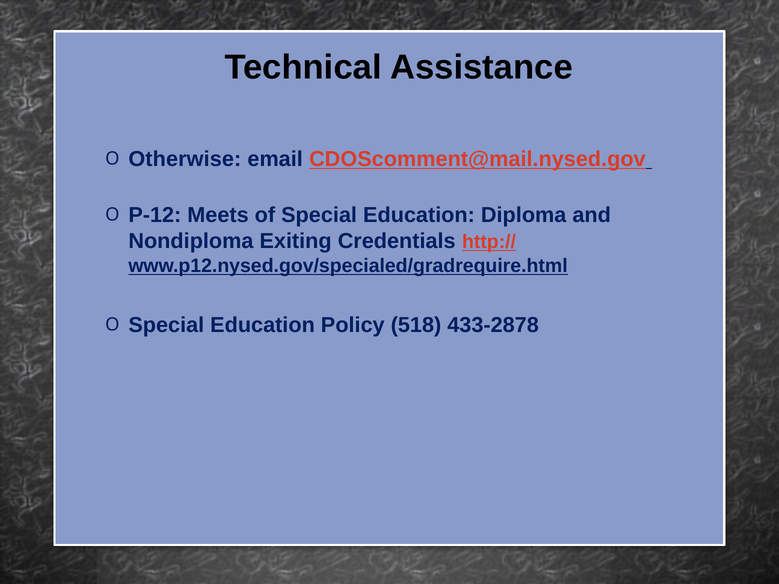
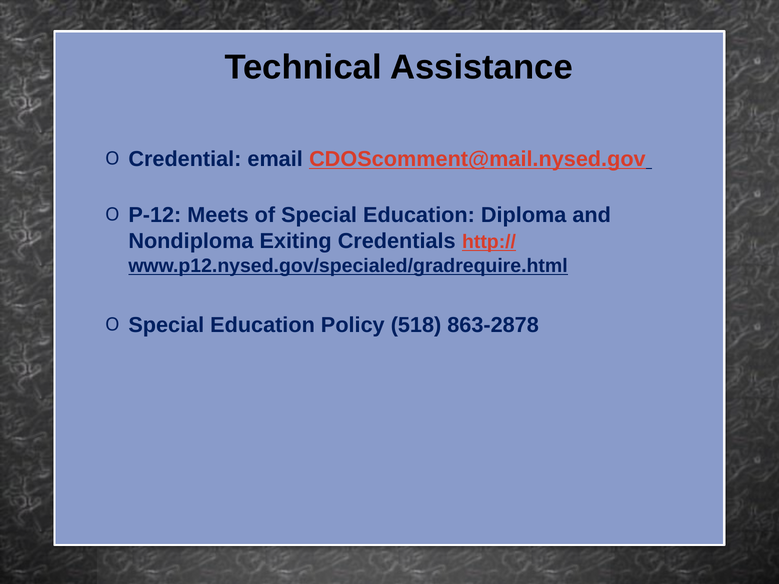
Otherwise: Otherwise -> Credential
433-2878: 433-2878 -> 863-2878
